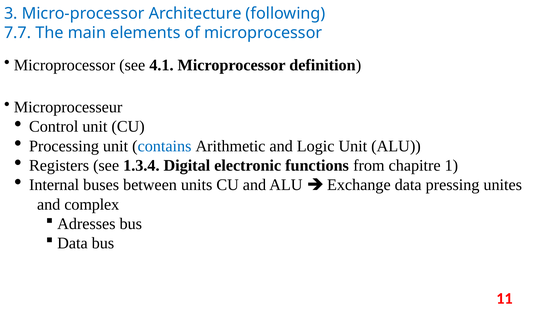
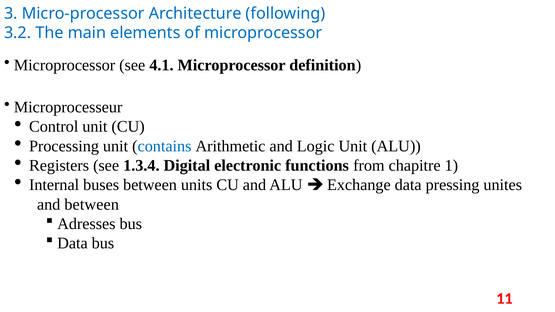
7.7: 7.7 -> 3.2
and complex: complex -> between
